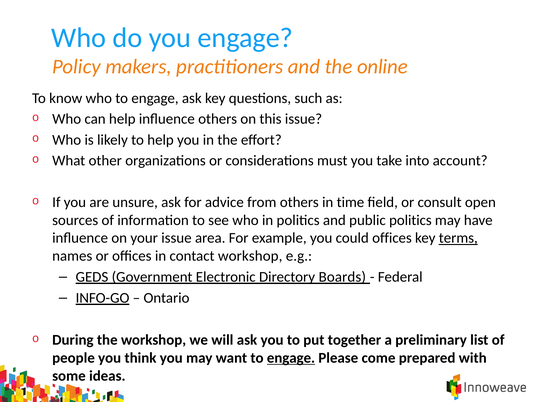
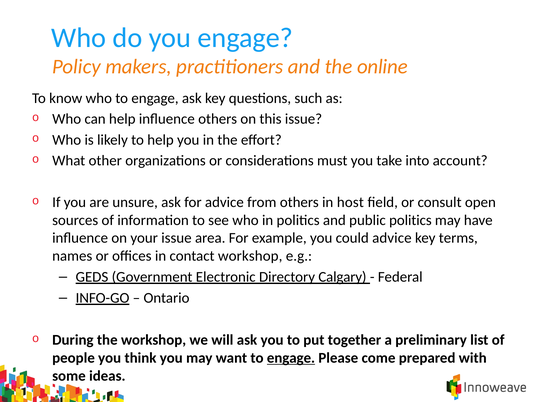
time: time -> host
could offices: offices -> advice
terms underline: present -> none
Boards: Boards -> Calgary
